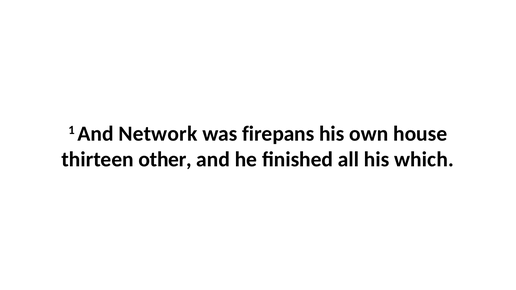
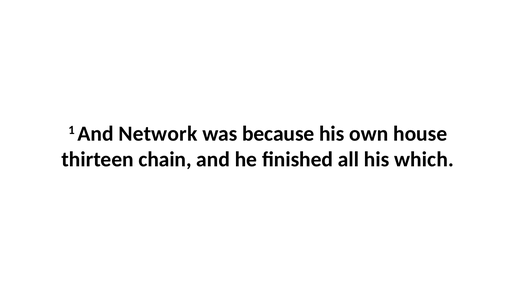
firepans: firepans -> because
other: other -> chain
